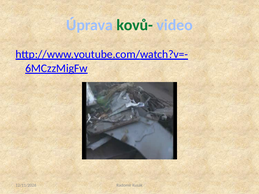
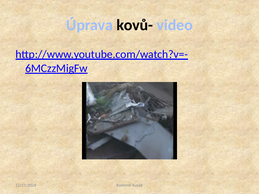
kovů- colour: green -> black
